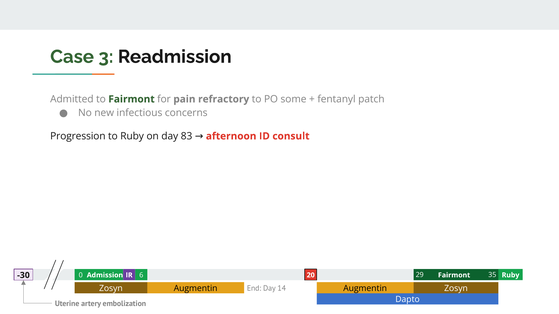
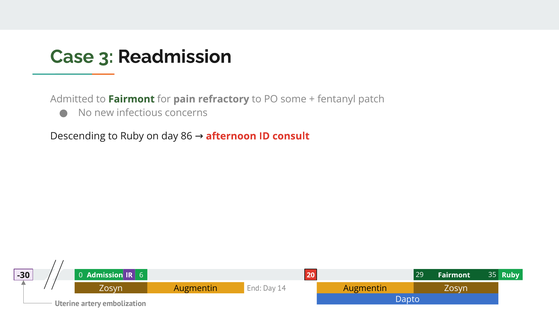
Progression: Progression -> Descending
83: 83 -> 86
